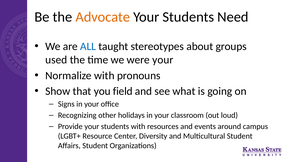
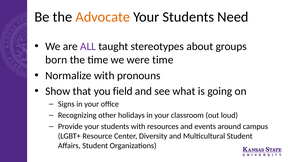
ALL colour: blue -> purple
used: used -> born
were your: your -> time
